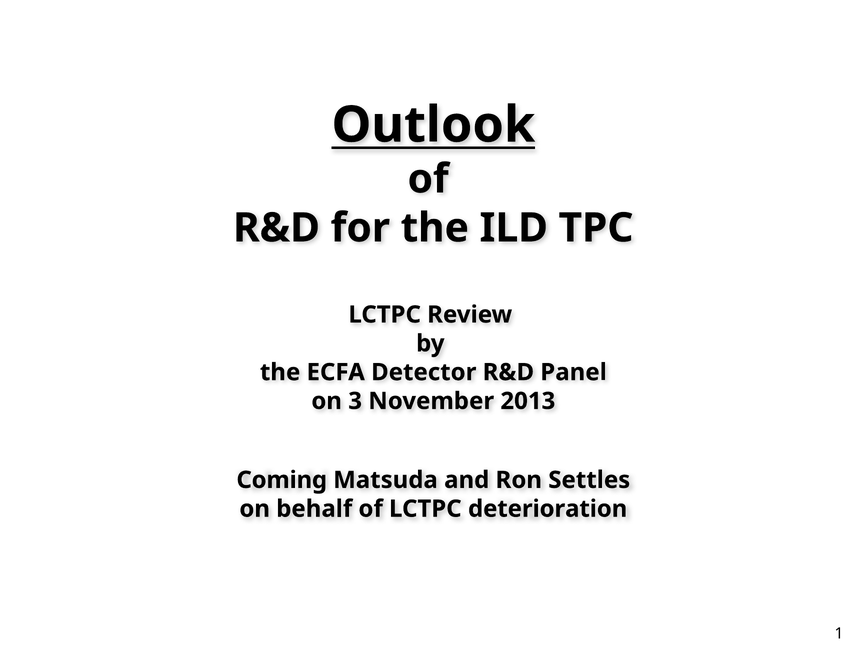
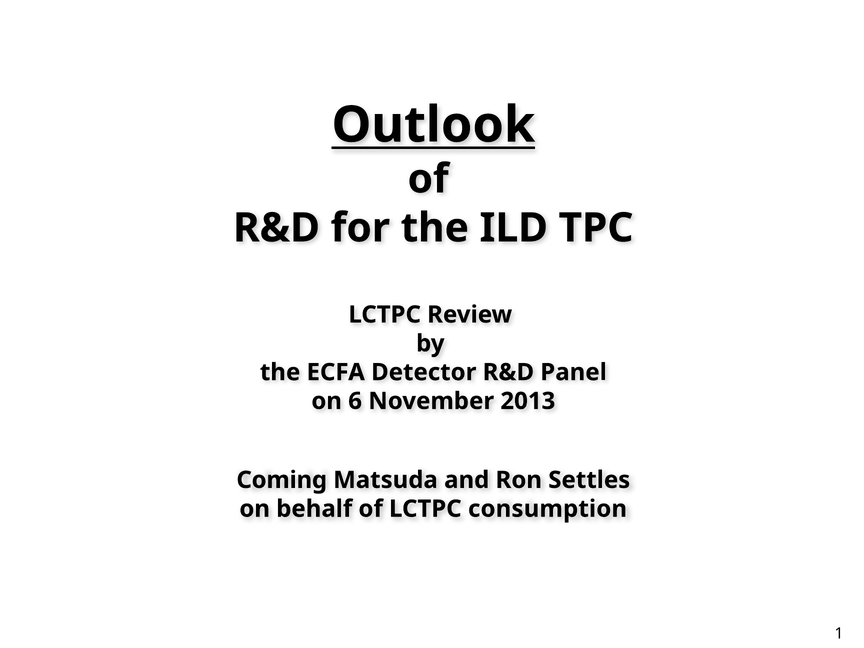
3: 3 -> 6
deterioration: deterioration -> consumption
